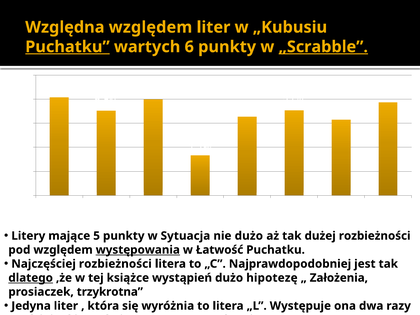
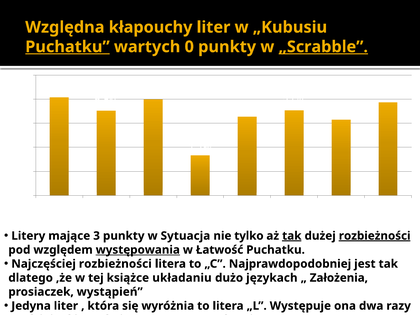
Względna względem: względem -> kłapouchy
6: 6 -> 0
5: 5 -> 3
nie dużo: dużo -> tylko
tak at (292, 236) underline: none -> present
rozbieżności at (375, 236) underline: none -> present
dlatego underline: present -> none
wystąpień: wystąpień -> układaniu
hipotezę: hipotezę -> językach
trzykrotna: trzykrotna -> wystąpień
